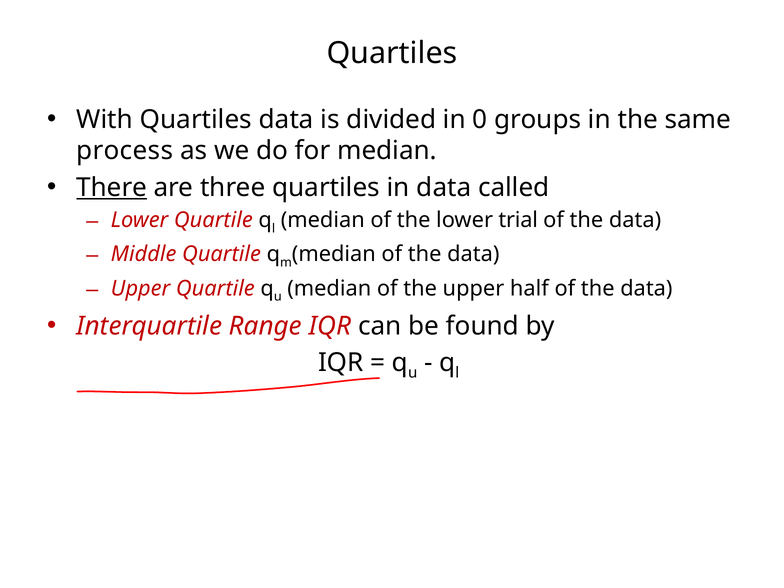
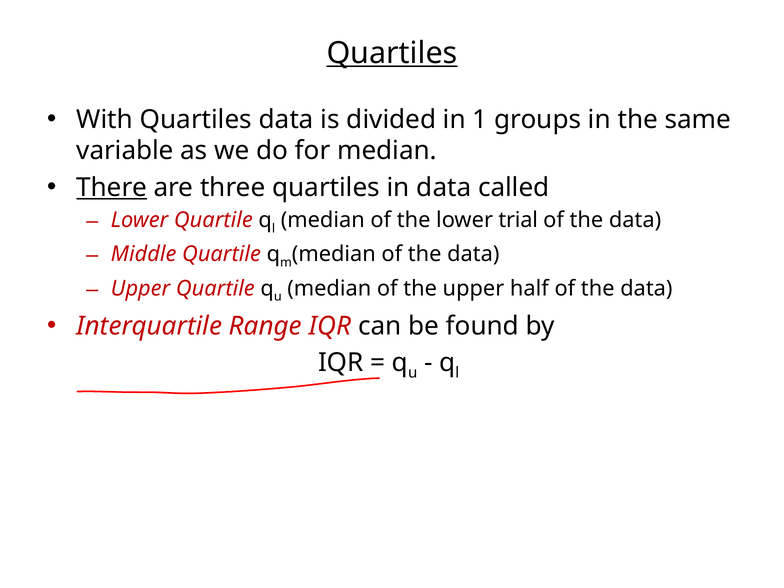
Quartiles at (392, 53) underline: none -> present
0: 0 -> 1
process: process -> variable
